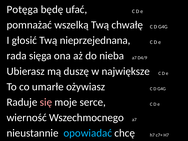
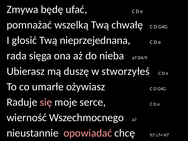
Potęga: Potęga -> Zmywa
największe: największe -> stworzyłeś
opowiadać colour: light blue -> pink
